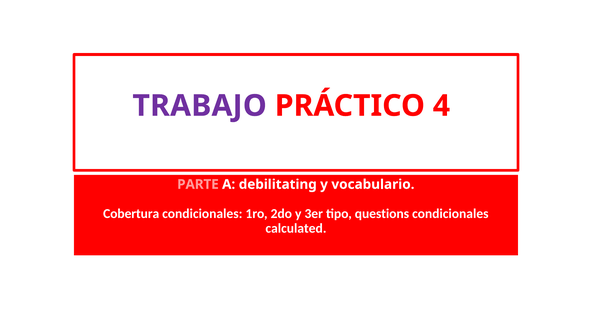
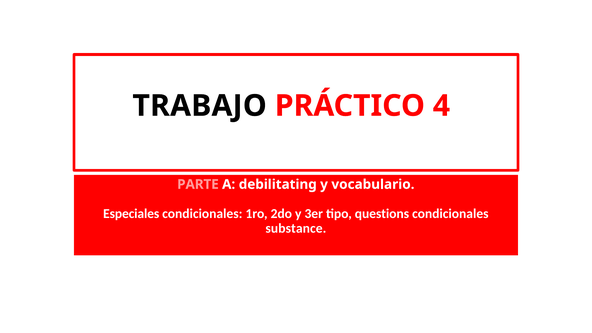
TRABAJO colour: purple -> black
Cobertura: Cobertura -> Especiales
calculated: calculated -> substance
